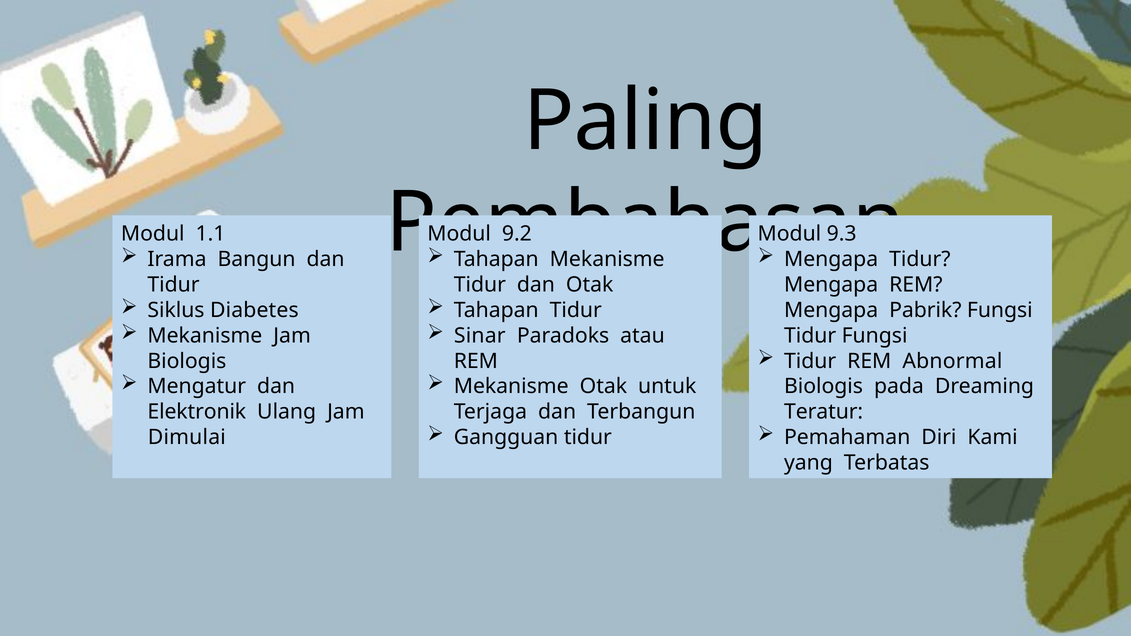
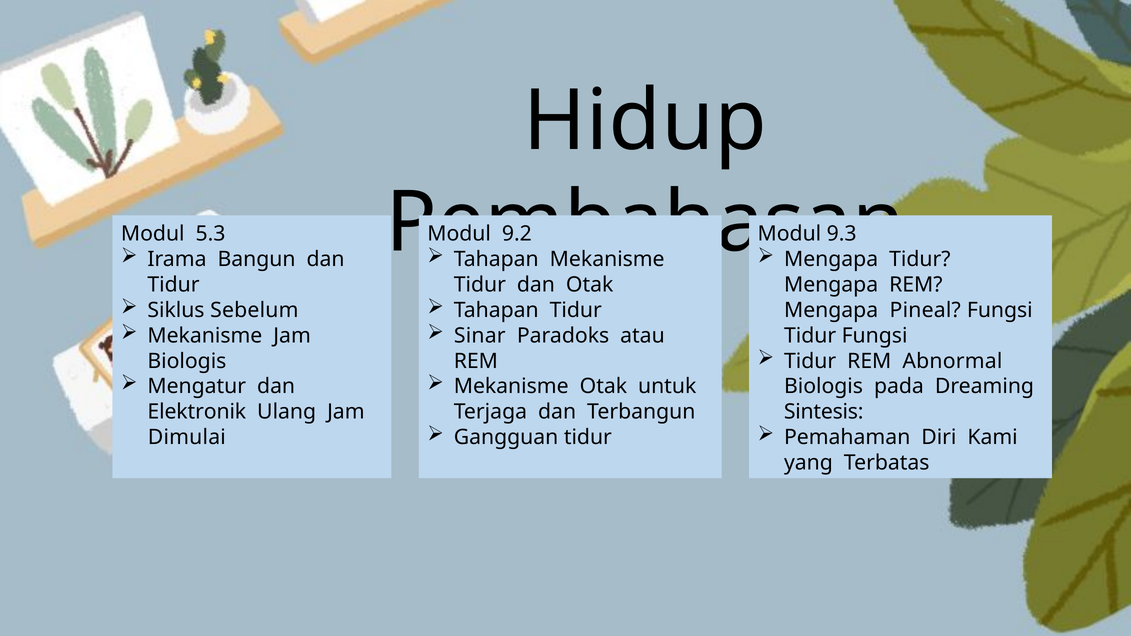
Paling: Paling -> Hidup
1.1: 1.1 -> 5.3
Diabetes: Diabetes -> Sebelum
Pabrik: Pabrik -> Pineal
Teratur: Teratur -> Sintesis
